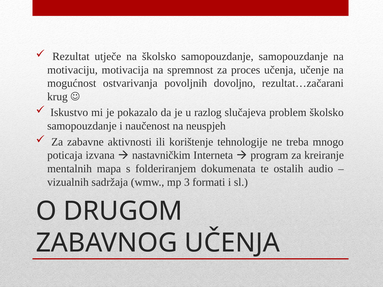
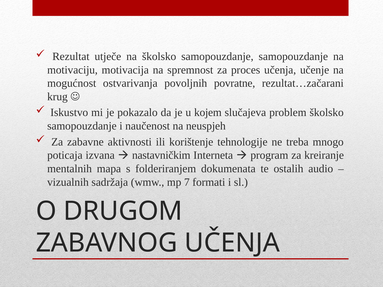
dovoljno: dovoljno -> povratne
razlog: razlog -> kojem
3: 3 -> 7
